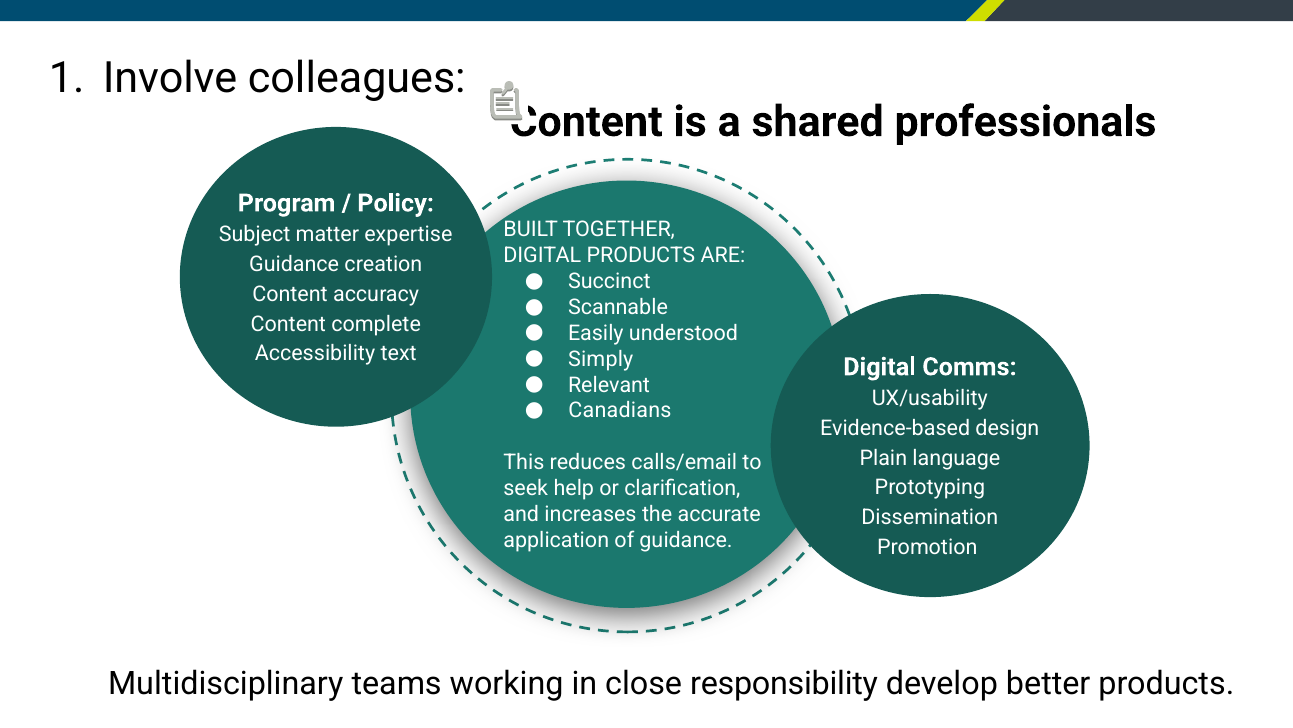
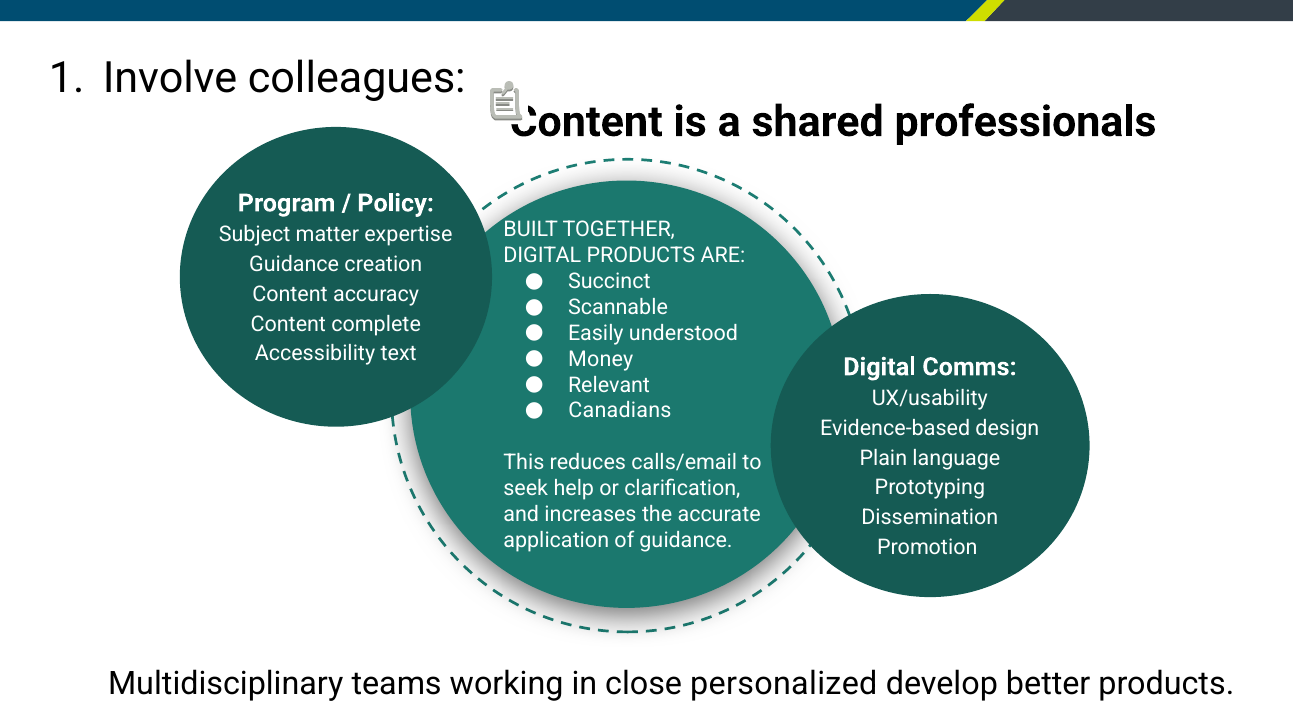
Simply: Simply -> Money
responsibility: responsibility -> personalized
